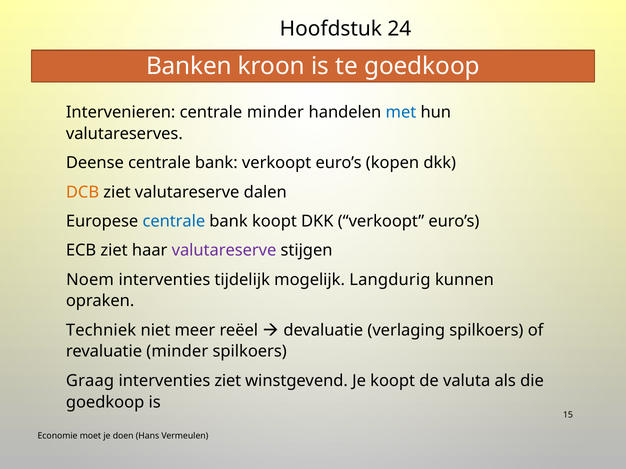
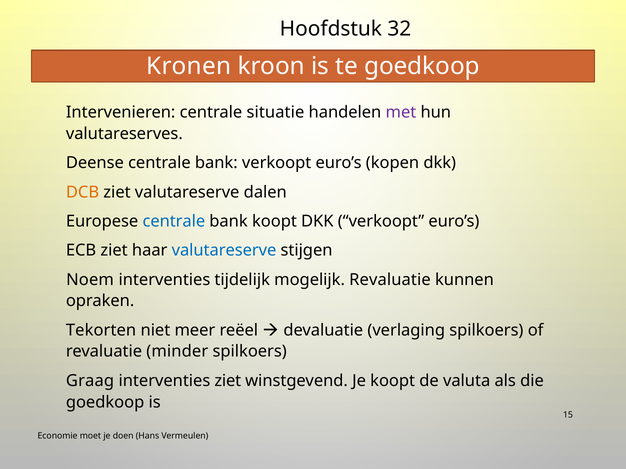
24: 24 -> 32
Banken: Banken -> Kronen
centrale minder: minder -> situatie
met colour: blue -> purple
valutareserve at (224, 251) colour: purple -> blue
mogelijk Langdurig: Langdurig -> Revaluatie
Techniek: Techniek -> Tekorten
